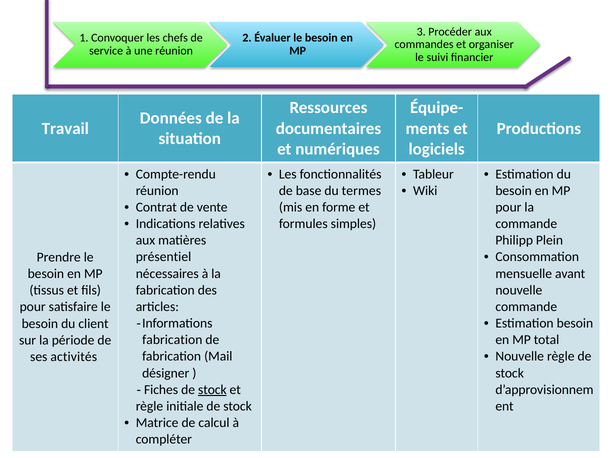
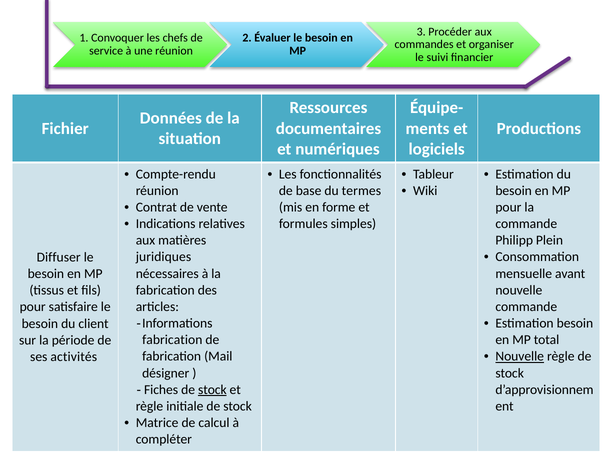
Travail: Travail -> Fichier
présentiel: présentiel -> juridiques
Prendre: Prendre -> Diffuser
Nouvelle at (520, 357) underline: none -> present
